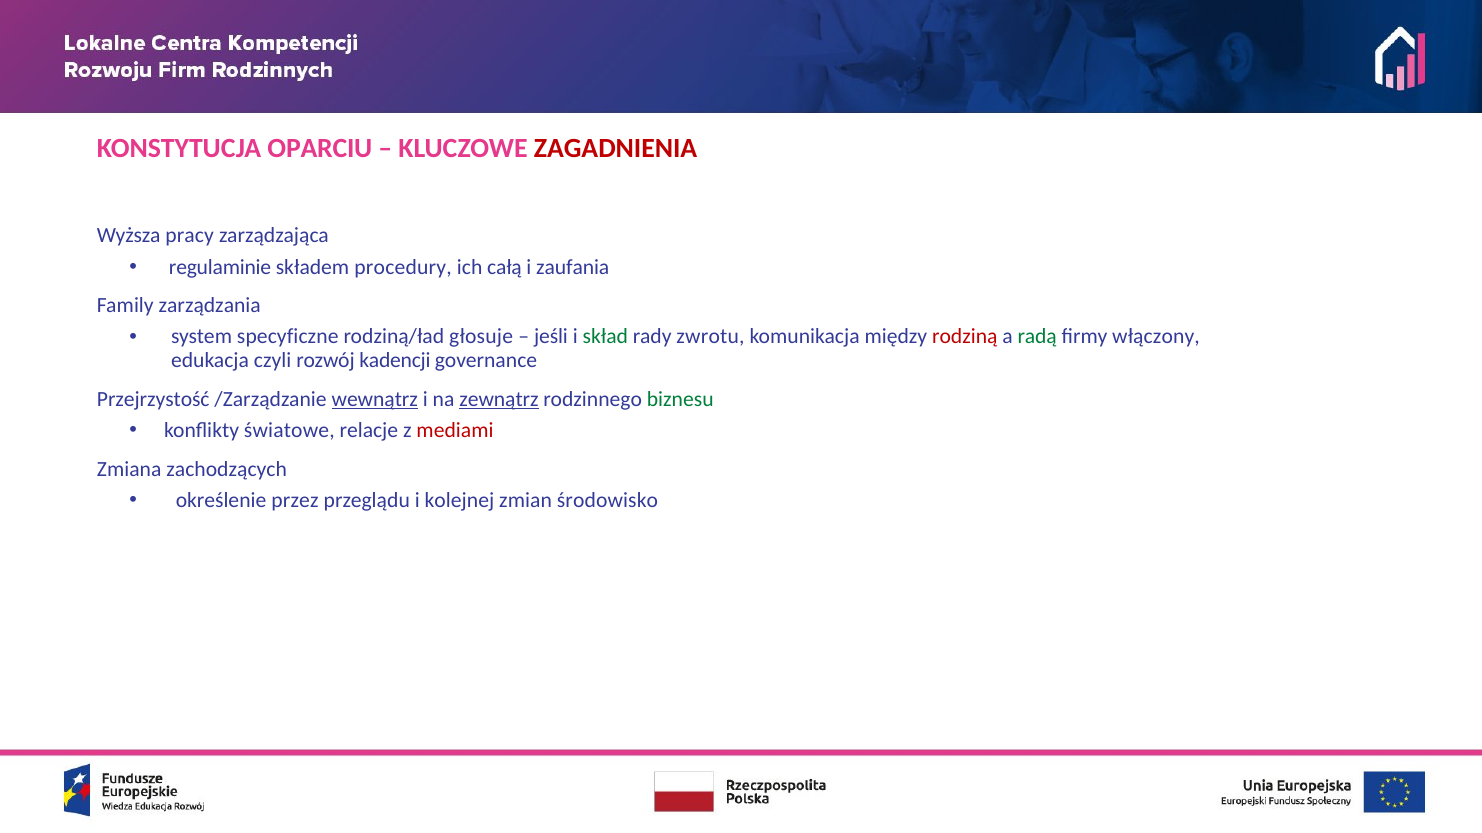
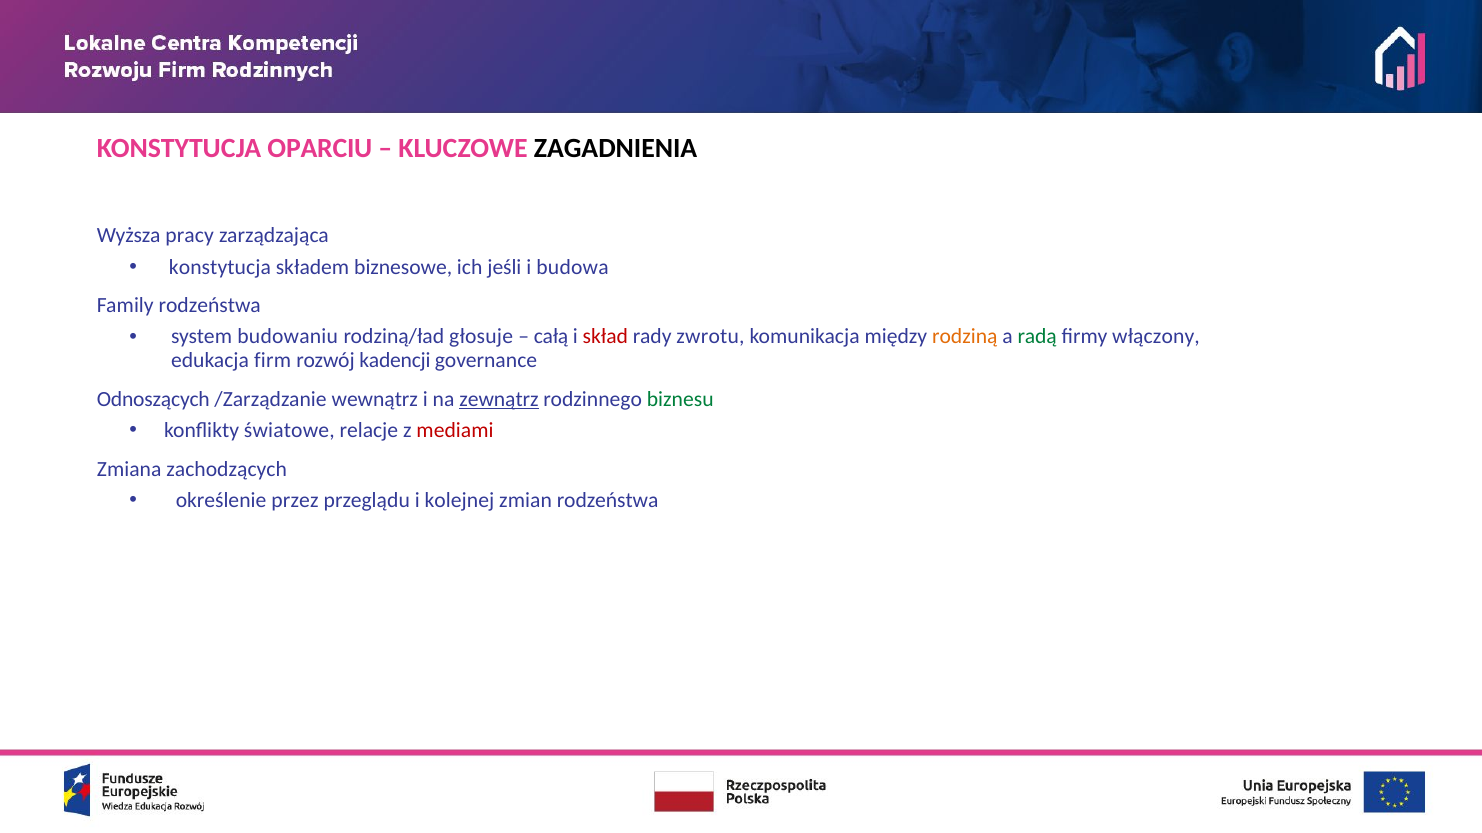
ZAGADNIENIA colour: red -> black
regulaminie at (220, 267): regulaminie -> konstytucja
procedury: procedury -> biznesowe
całą: całą -> jeśli
zaufania: zaufania -> budowa
Family zarządzania: zarządzania -> rodzeństwa
specyficzne: specyficzne -> budowaniu
jeśli: jeśli -> całą
skład colour: green -> red
rodziną colour: red -> orange
czyli: czyli -> firm
Przejrzystość: Przejrzystość -> Odnoszących
wewnątrz underline: present -> none
zmian środowisko: środowisko -> rodzeństwa
